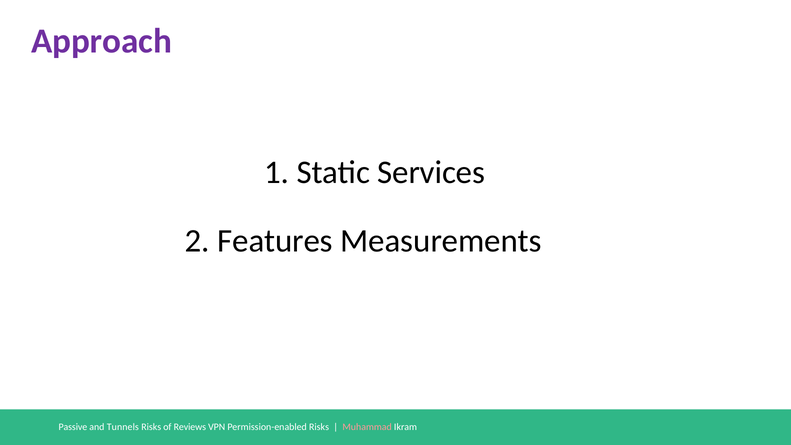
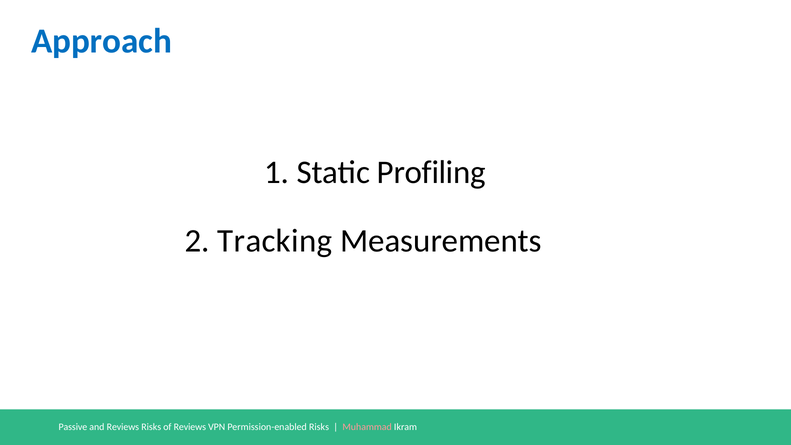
Approach colour: purple -> blue
Services: Services -> Profiling
Features: Features -> Tracking
and Tunnels: Tunnels -> Reviews
